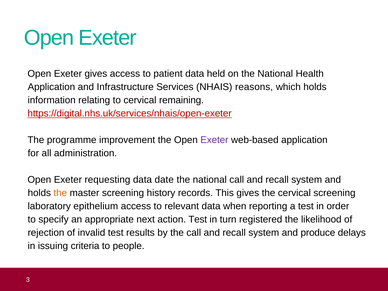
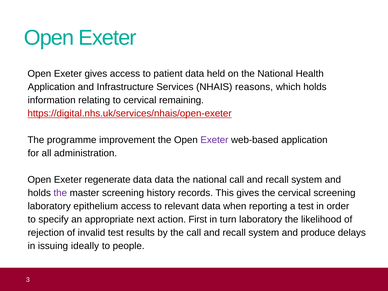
requesting: requesting -> regenerate
data date: date -> data
the at (60, 193) colour: orange -> purple
action Test: Test -> First
turn registered: registered -> laboratory
criteria: criteria -> ideally
